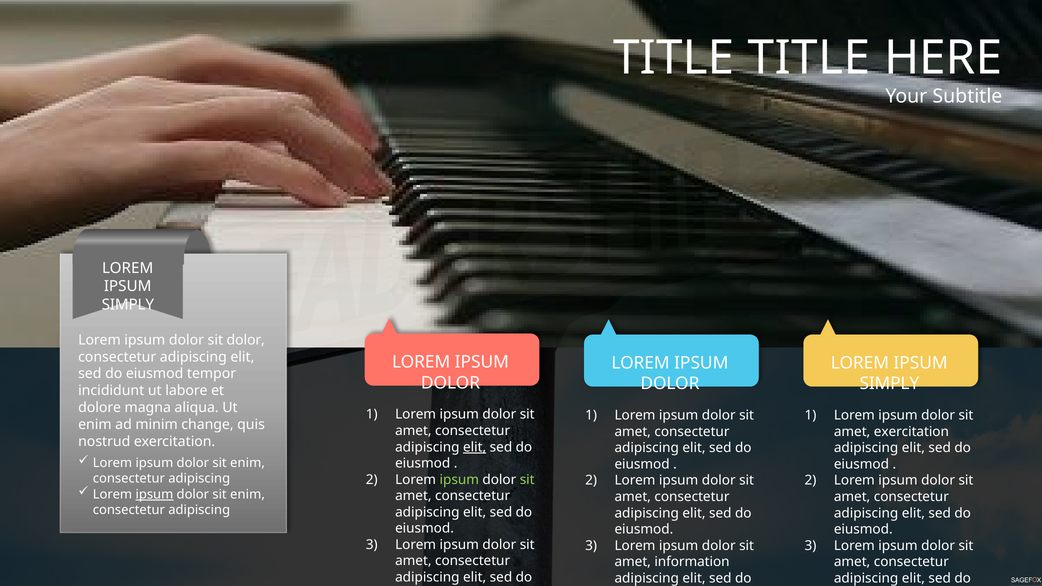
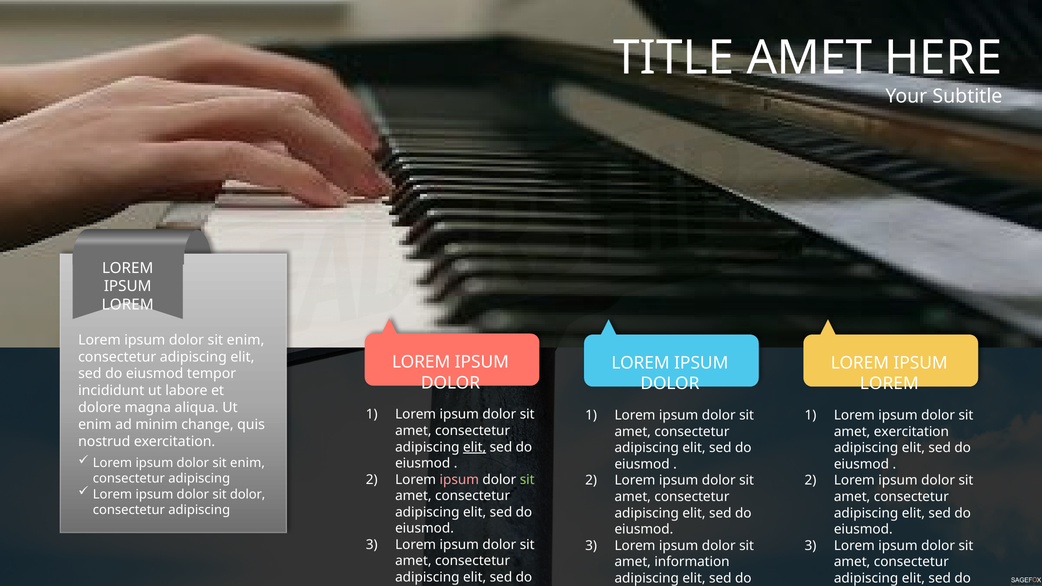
TITLE TITLE: TITLE -> AMET
SIMPLY at (128, 305): SIMPLY -> LOREM
dolor at (246, 340): dolor -> enim
SIMPLY at (889, 384): SIMPLY -> LOREM
ipsum at (459, 480) colour: light green -> pink
ipsum at (154, 494) underline: present -> none
enim at (248, 494): enim -> dolor
